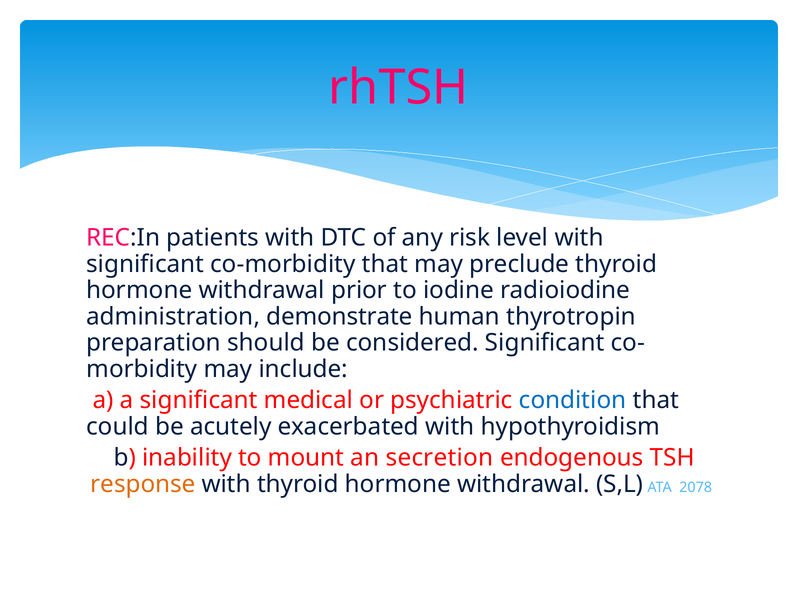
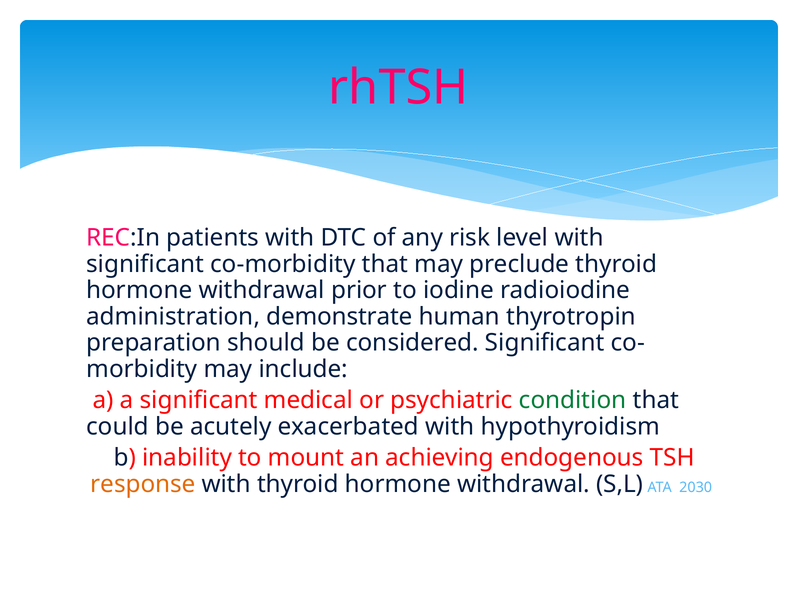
condition colour: blue -> green
secretion: secretion -> achieving
2078: 2078 -> 2030
